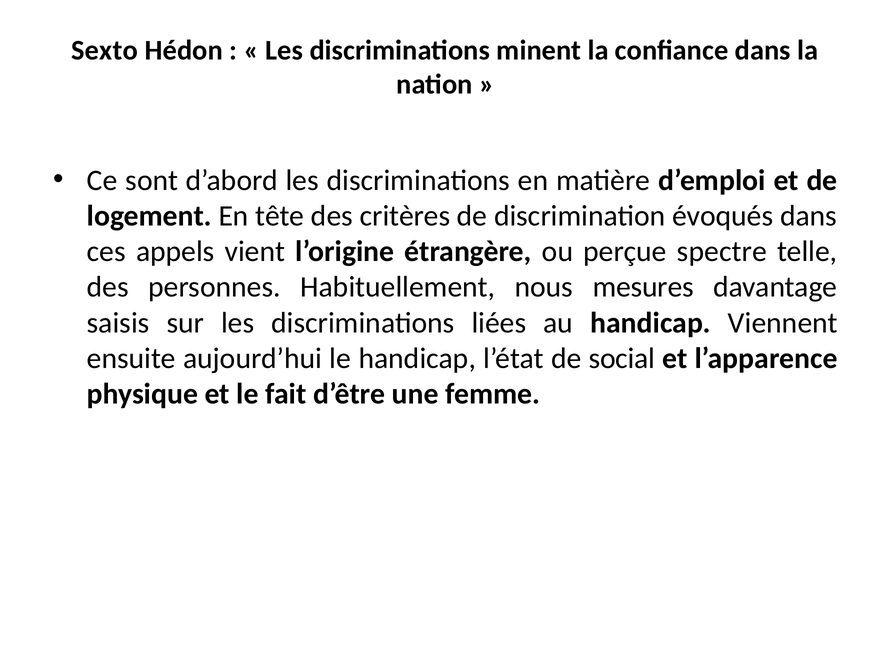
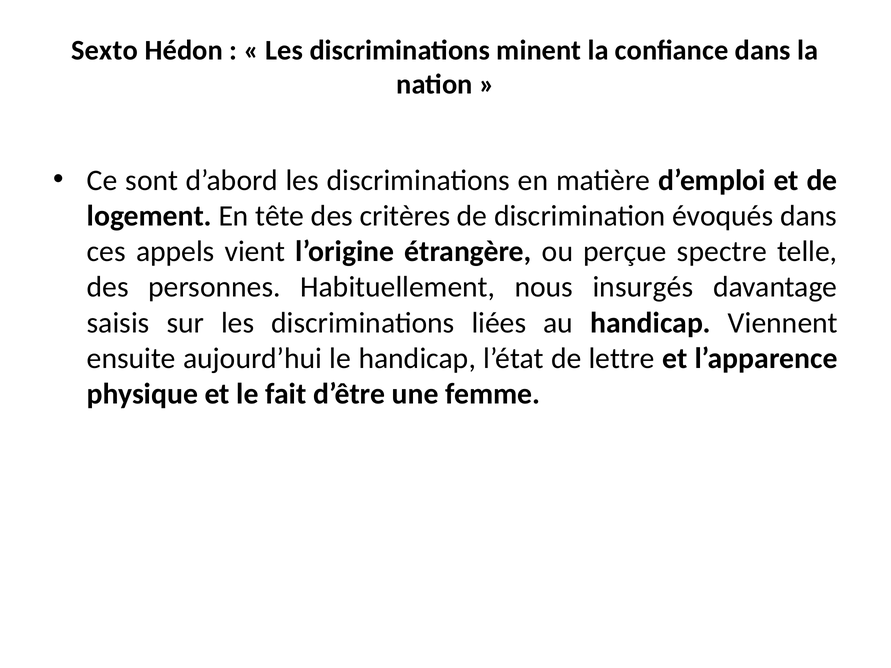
mesures: mesures -> insurgés
social: social -> lettre
